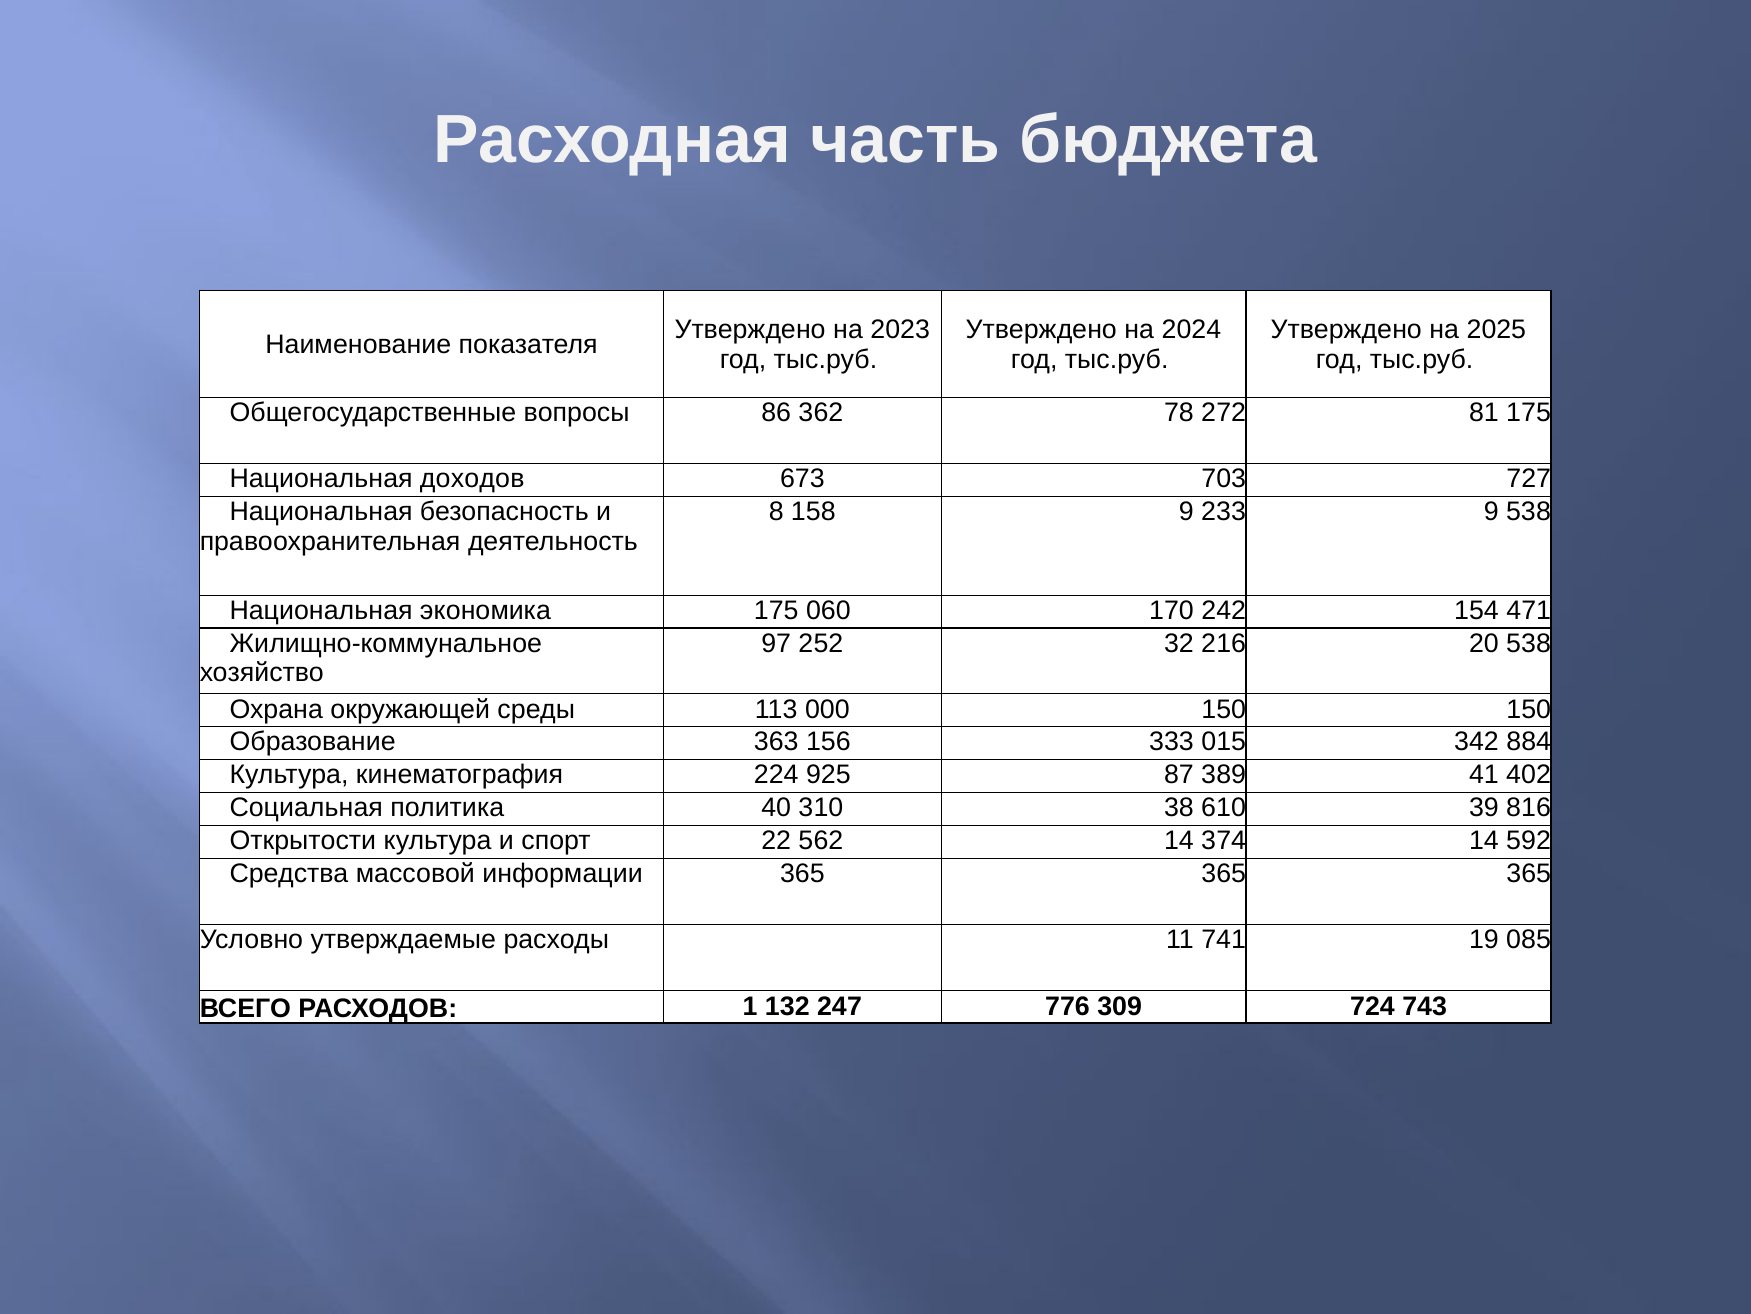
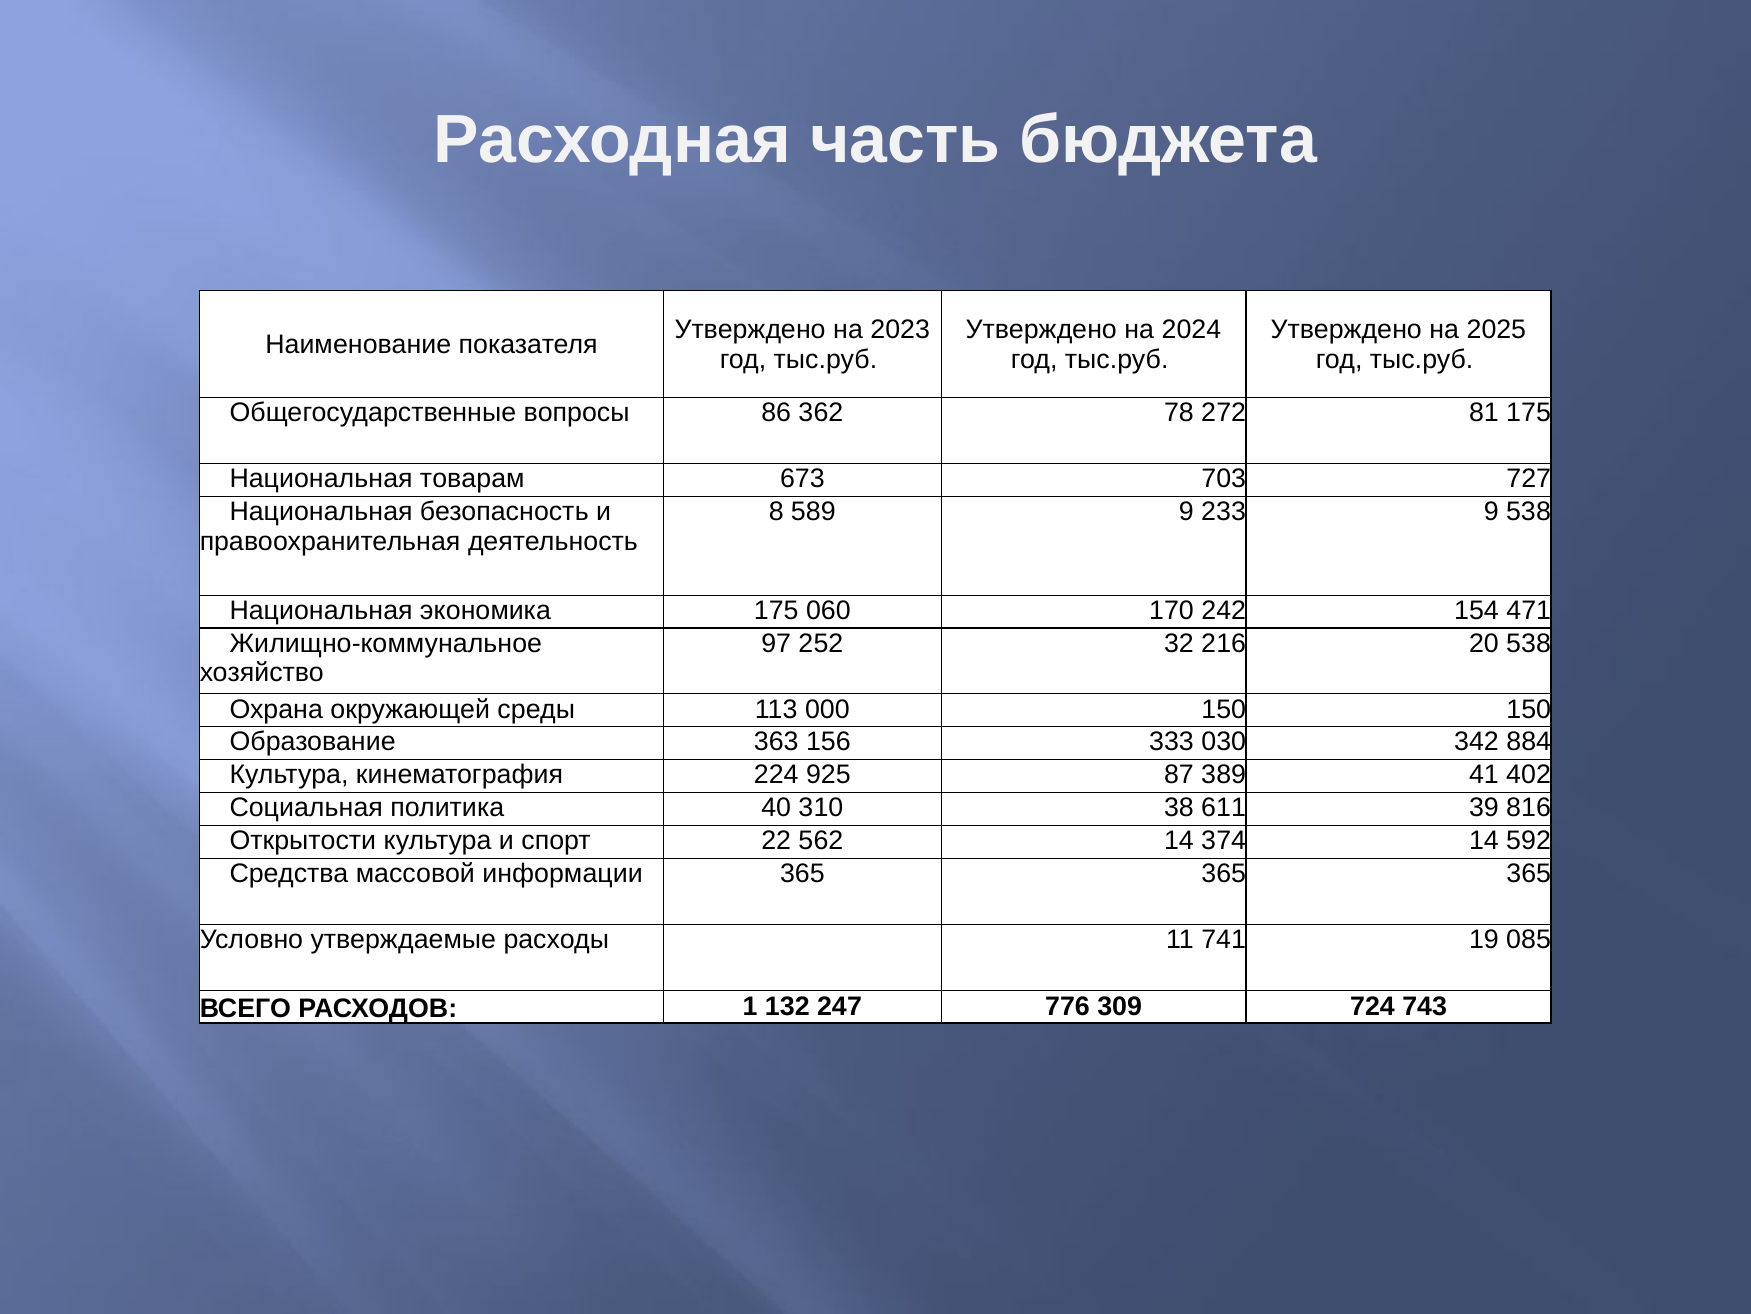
доходов: доходов -> товарам
158: 158 -> 589
015: 015 -> 030
610: 610 -> 611
